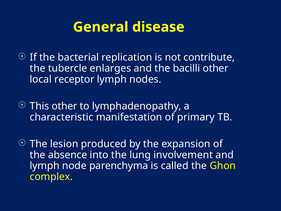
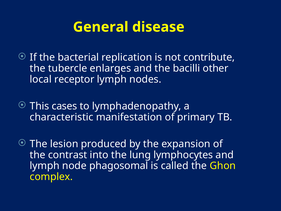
This other: other -> cases
absence: absence -> contrast
involvement: involvement -> lymphocytes
parenchyma: parenchyma -> phagosomal
